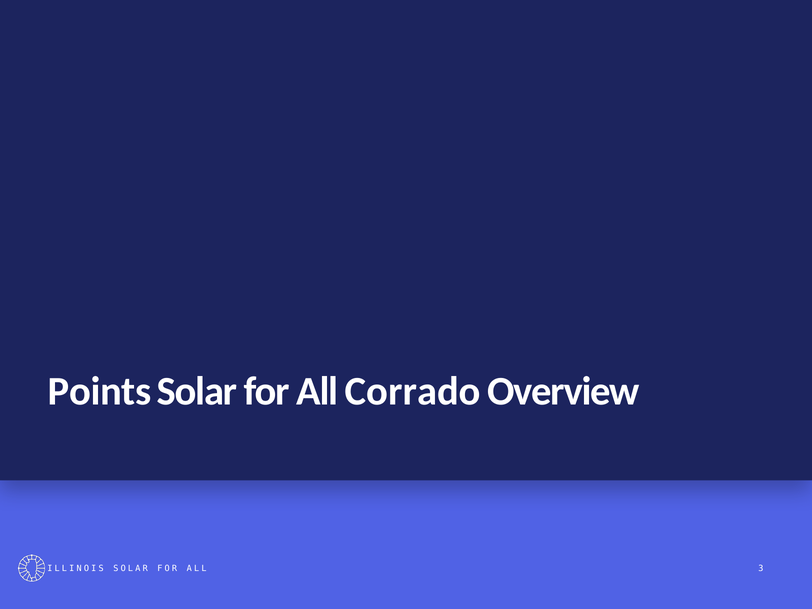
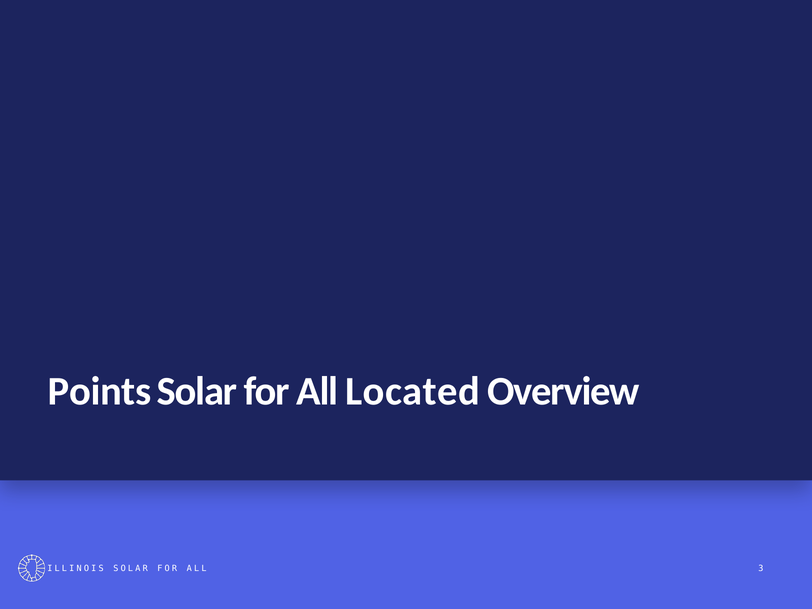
Corrado: Corrado -> Located
